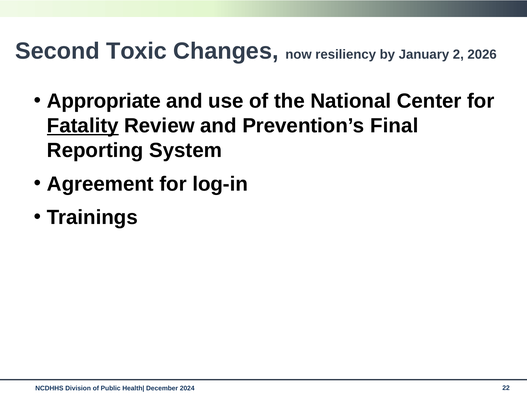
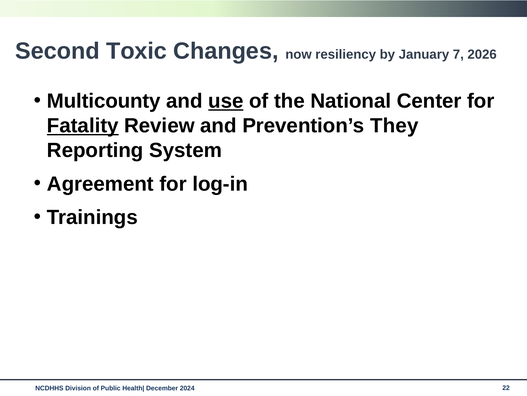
2: 2 -> 7
Appropriate: Appropriate -> Multicounty
use underline: none -> present
Final: Final -> They
